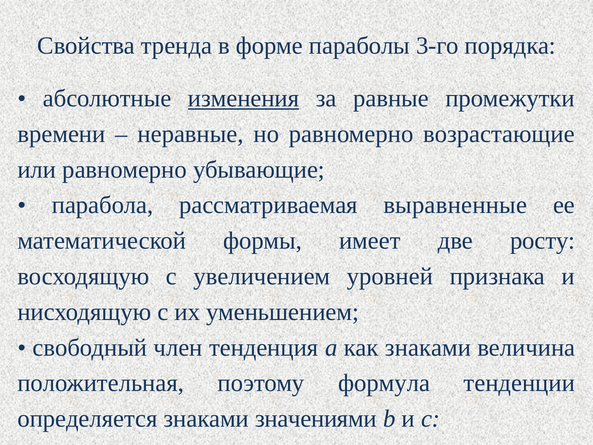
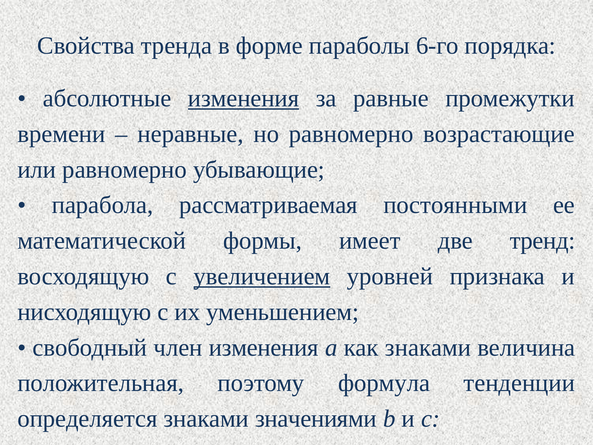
3-го: 3-го -> 6-го
выравненные: выравненные -> постоянными
росту: росту -> тренд
увеличением underline: none -> present
член тенденция: тенденция -> изменения
